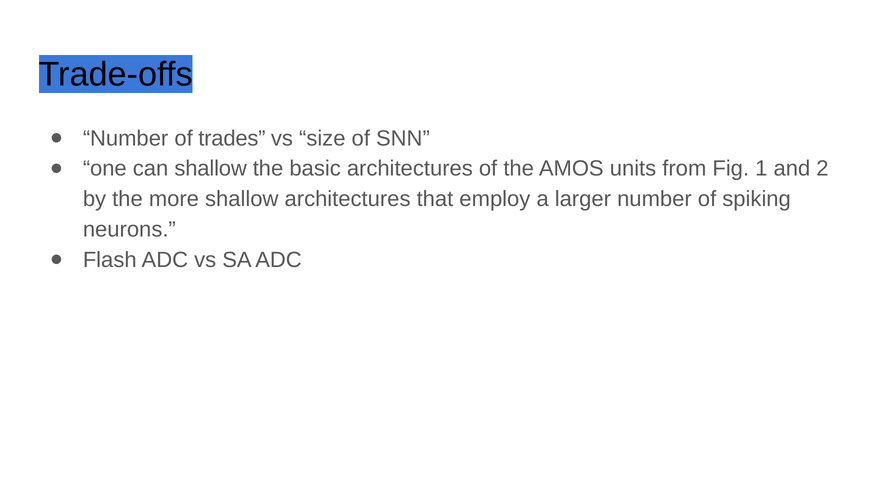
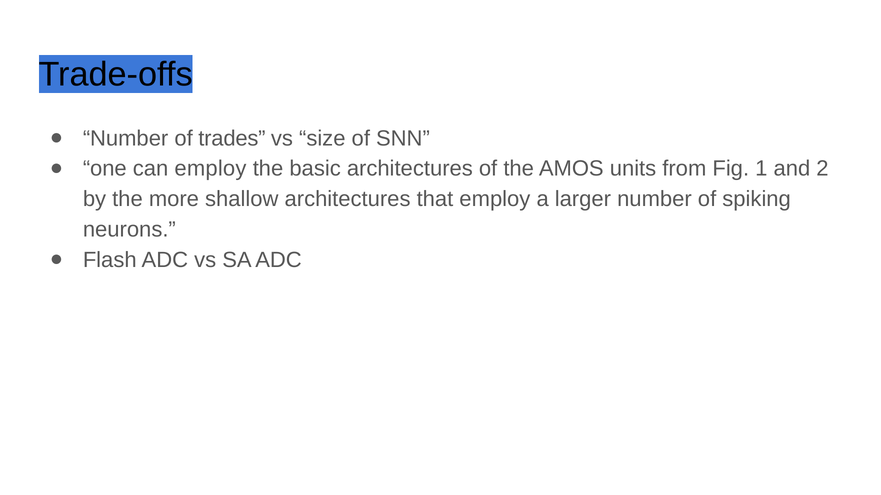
can shallow: shallow -> employ
